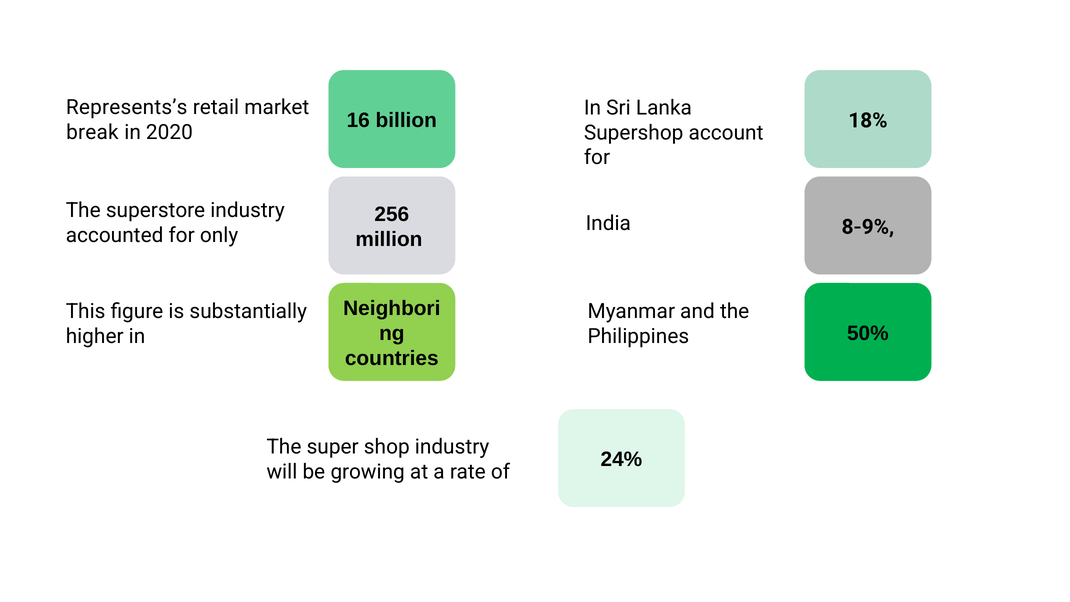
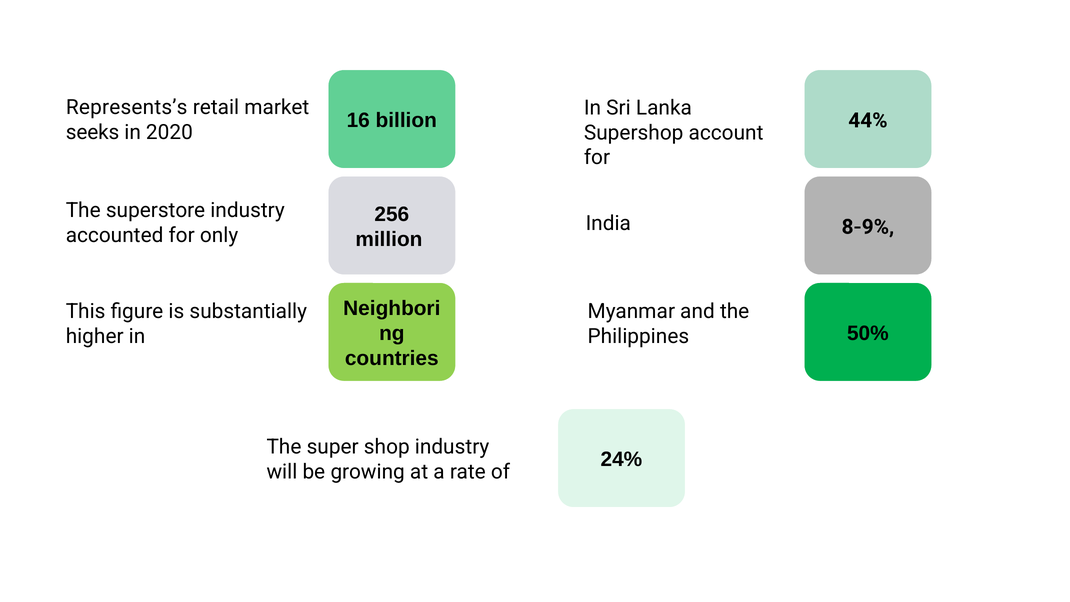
18%: 18% -> 44%
break: break -> seeks
